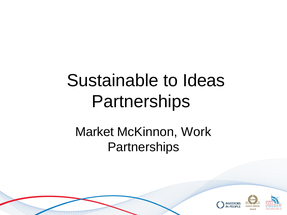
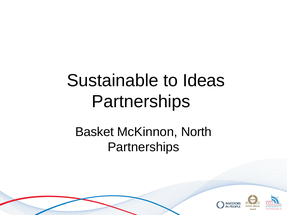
Market: Market -> Basket
Work: Work -> North
